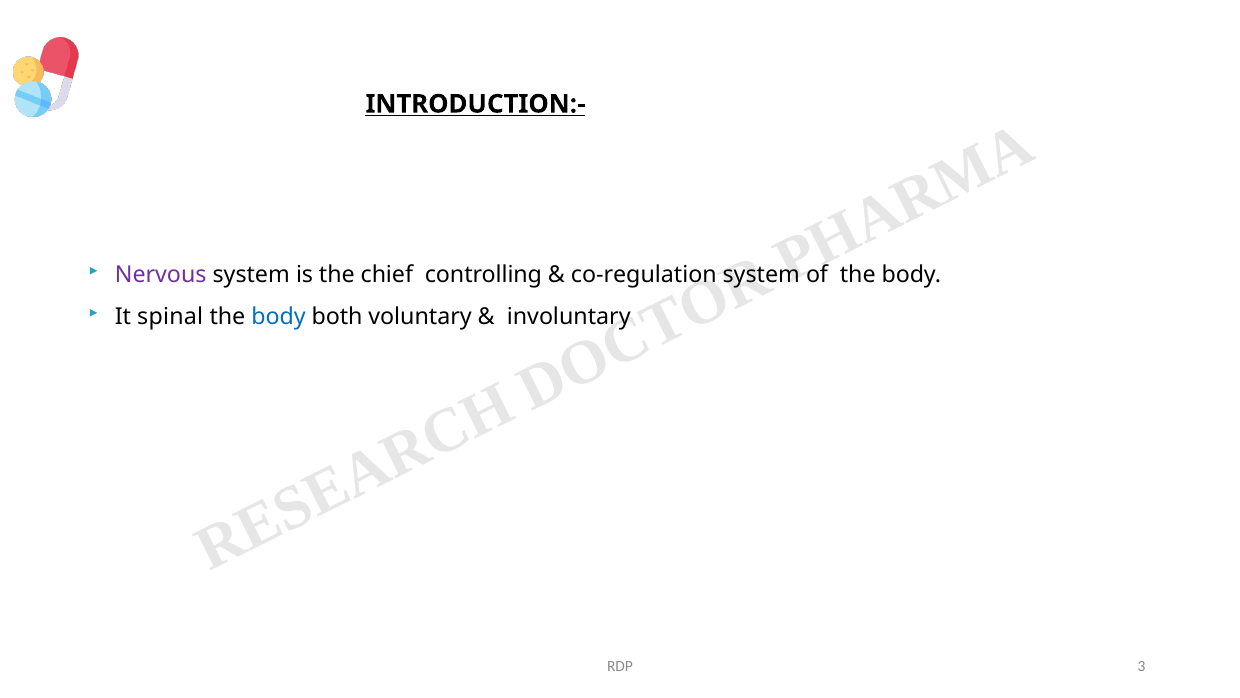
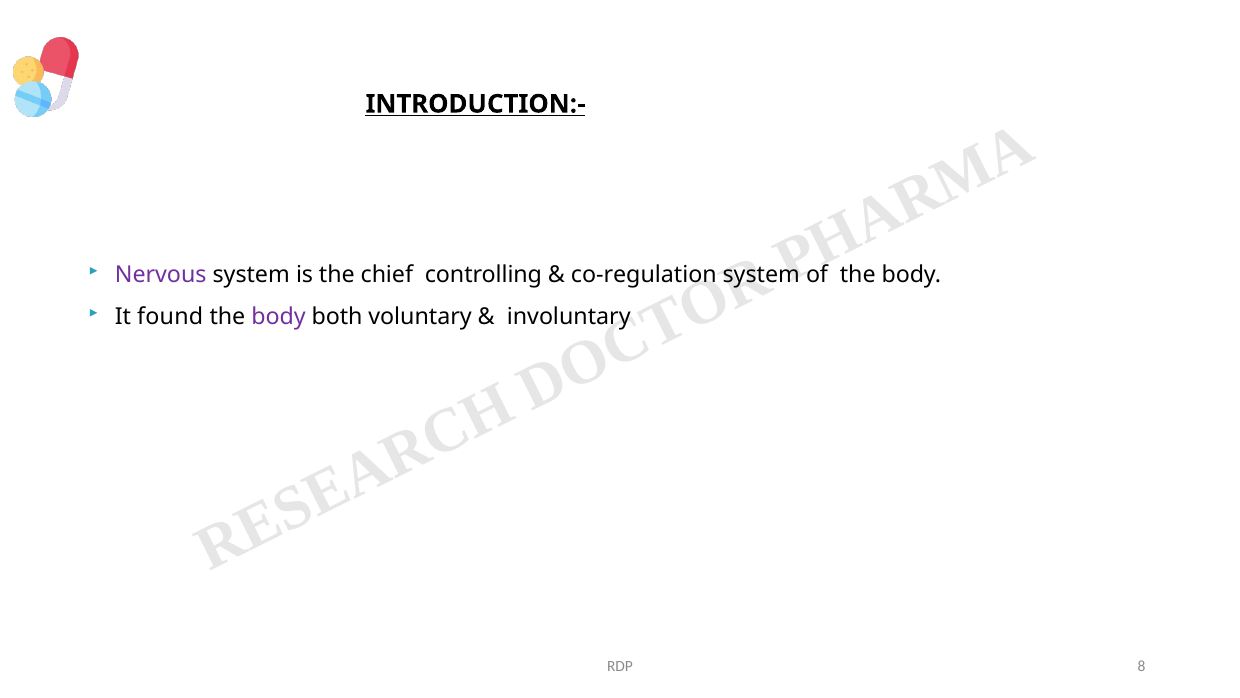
spinal: spinal -> found
body at (279, 316) colour: blue -> purple
3: 3 -> 8
